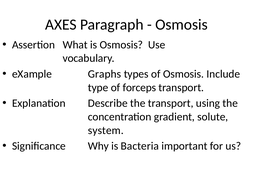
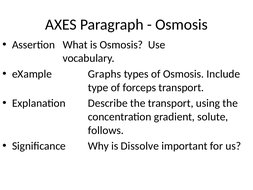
system: system -> follows
Bacteria: Bacteria -> Dissolve
